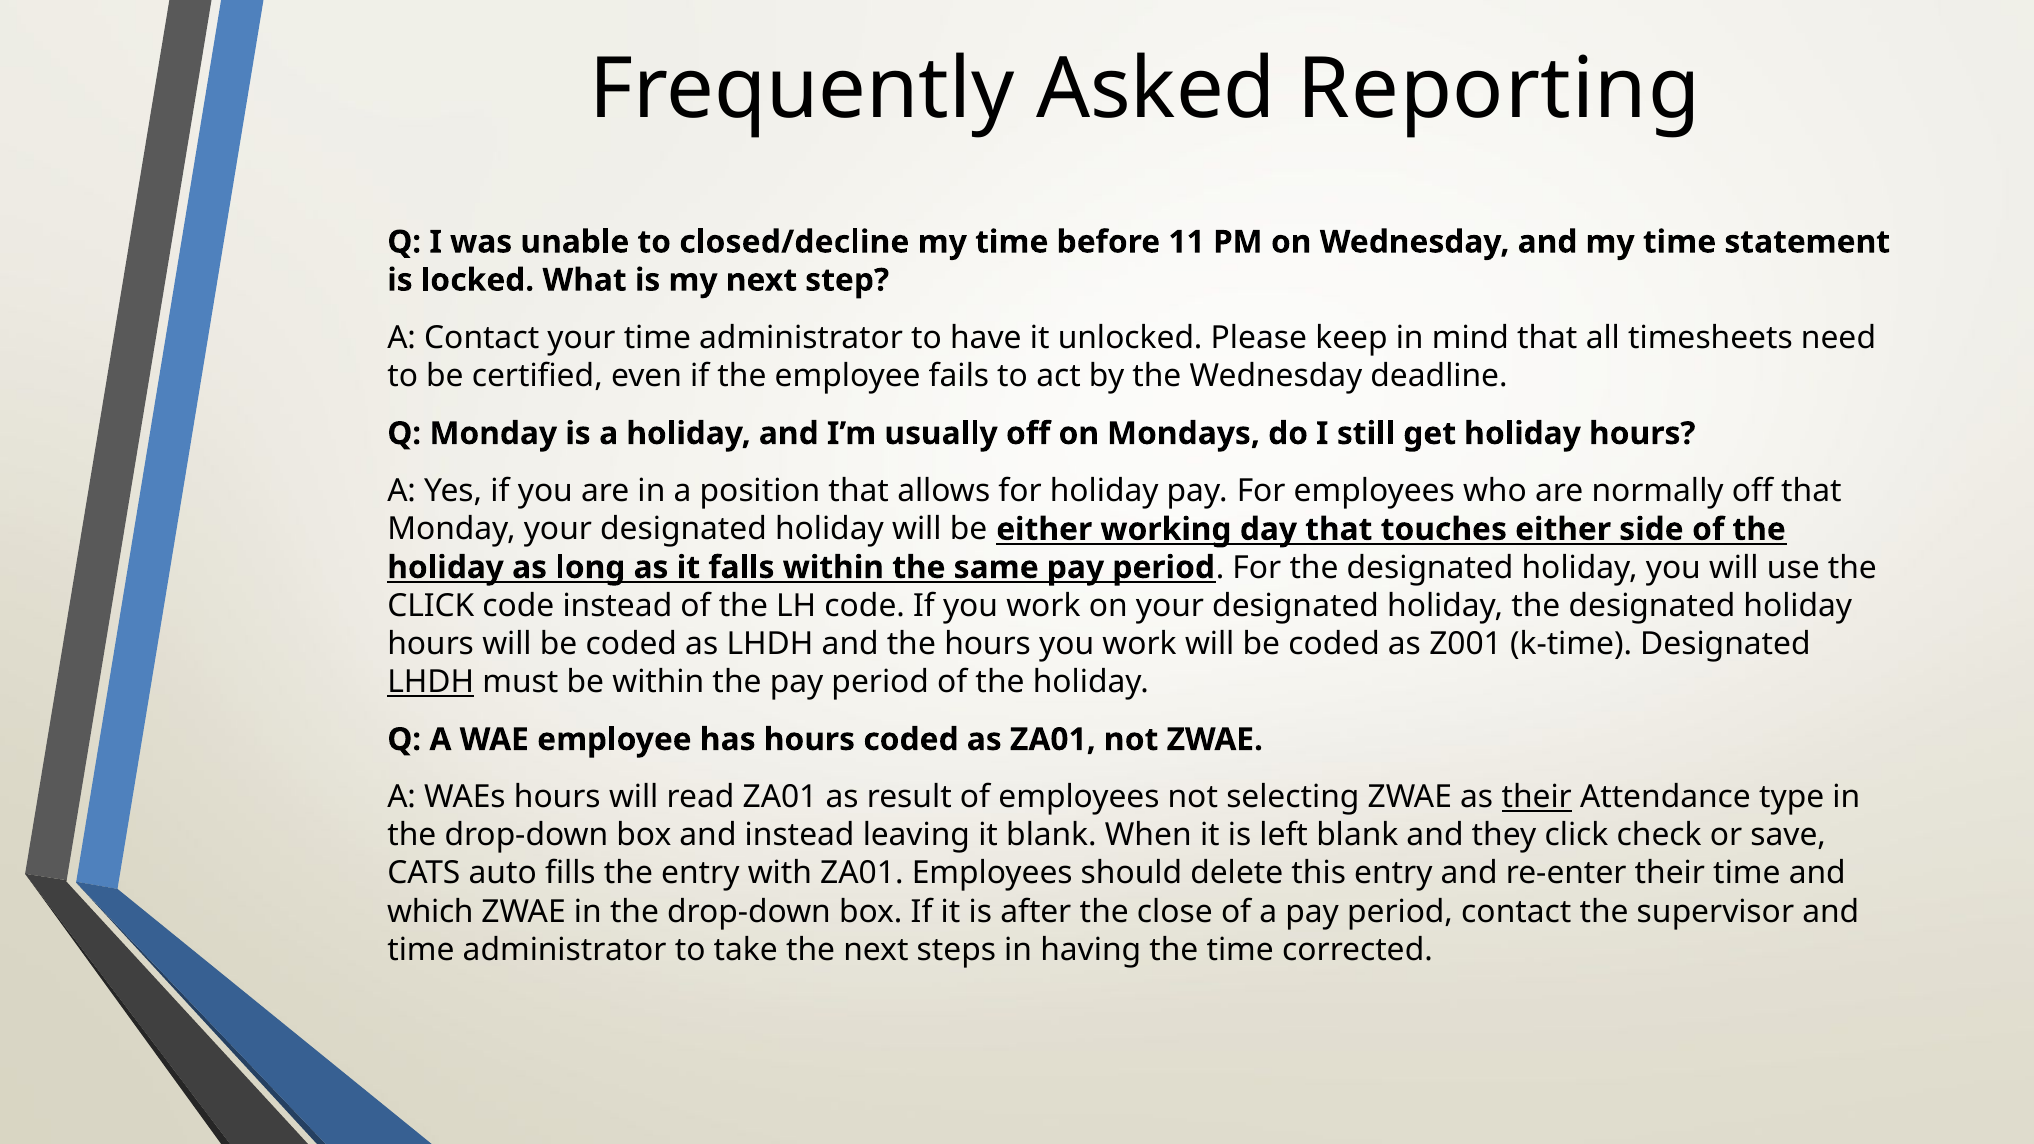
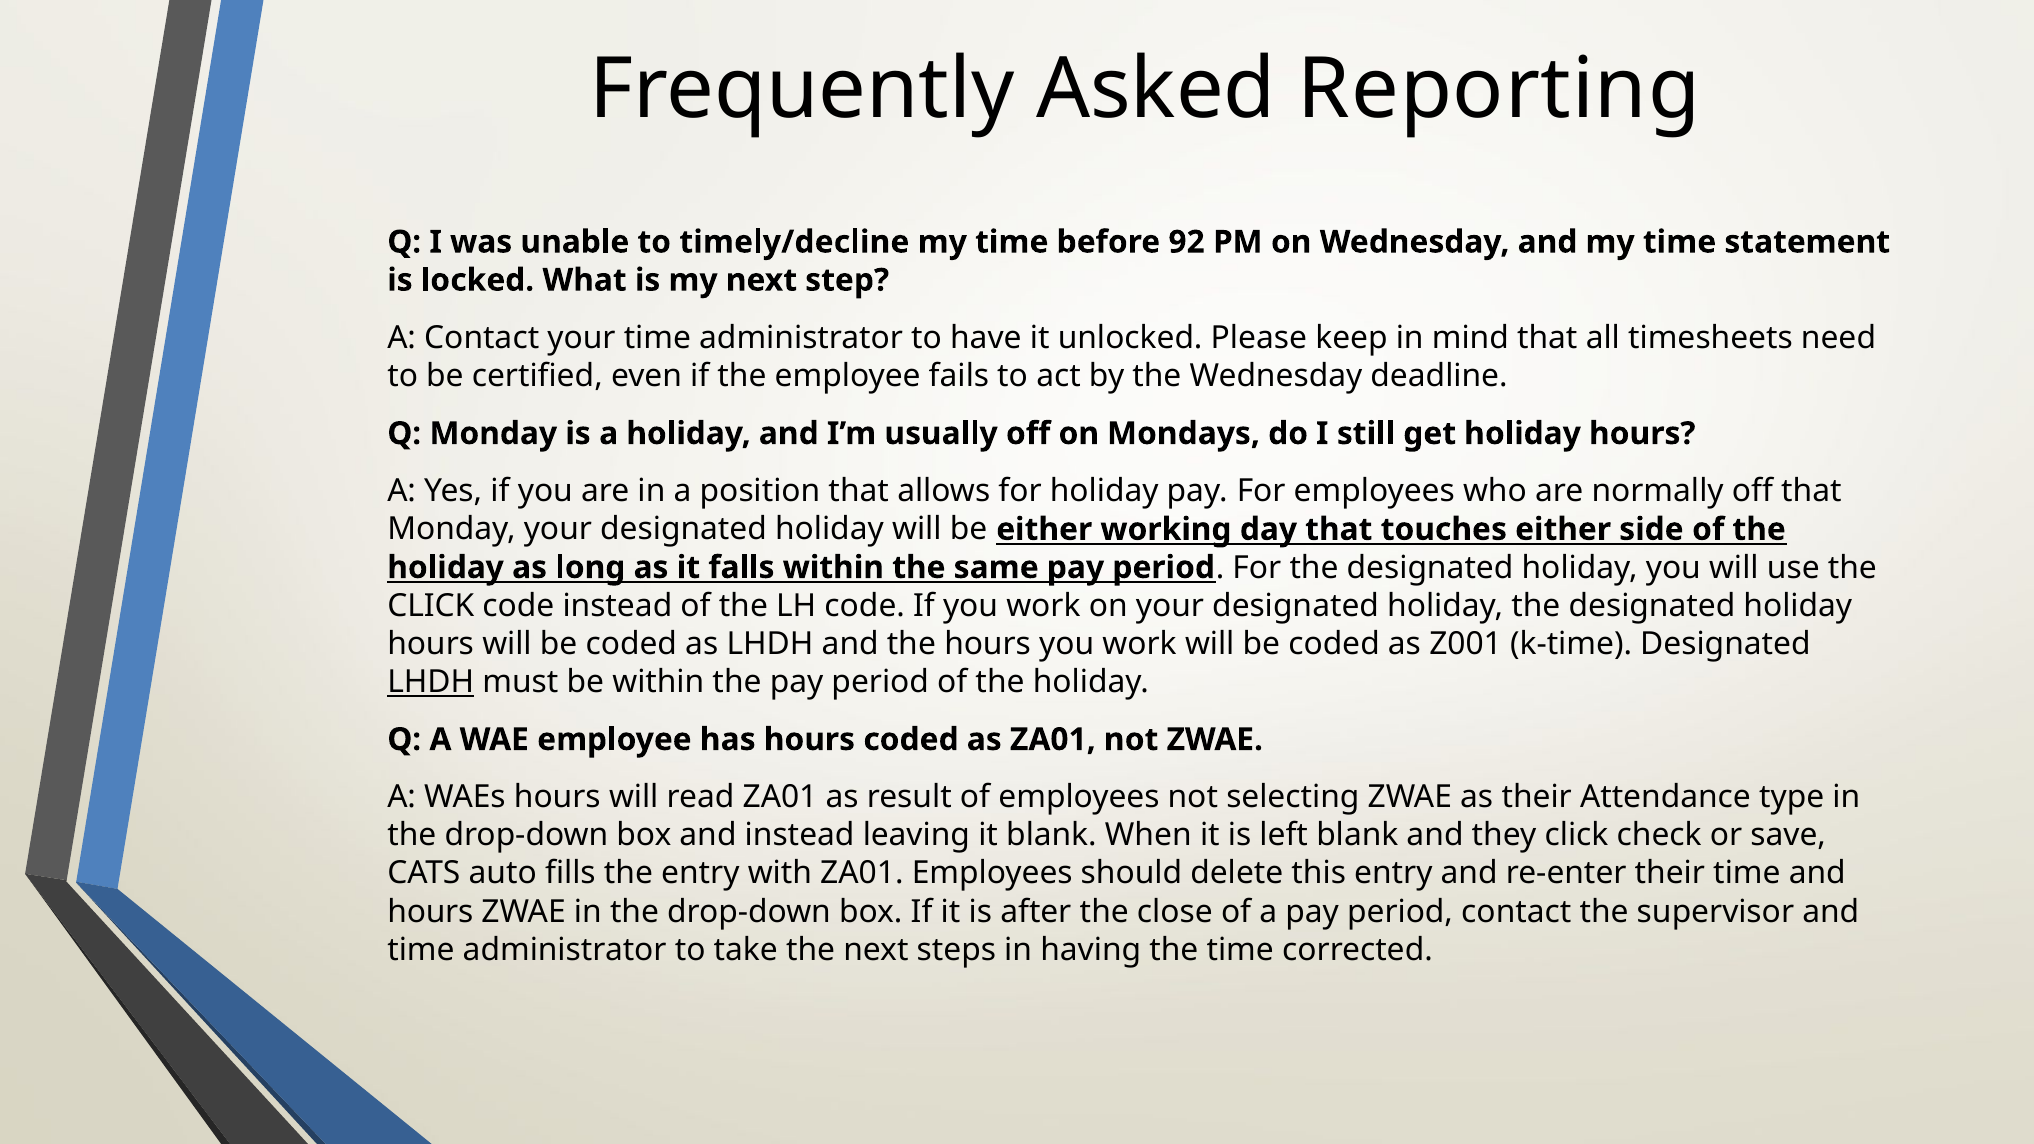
closed/decline: closed/decline -> timely/decline
11: 11 -> 92
their at (1537, 797) underline: present -> none
which at (430, 912): which -> hours
